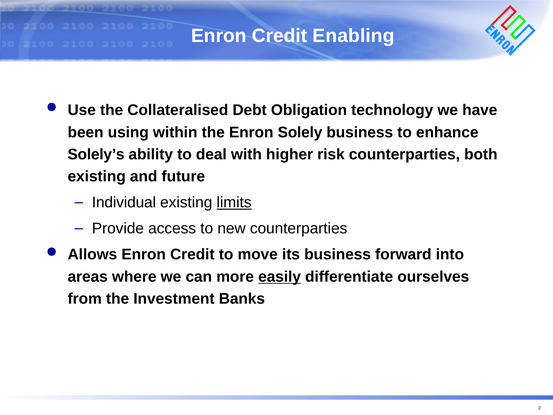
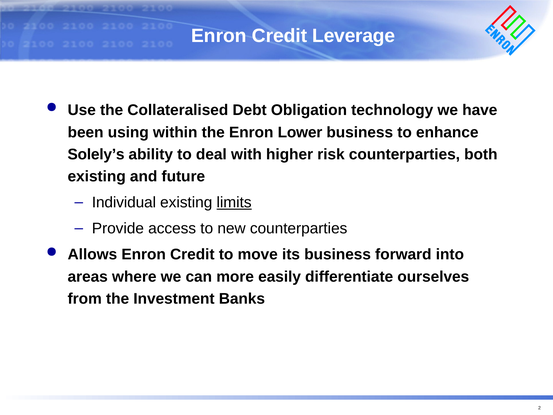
Enabling: Enabling -> Leverage
Solely: Solely -> Lower
easily underline: present -> none
